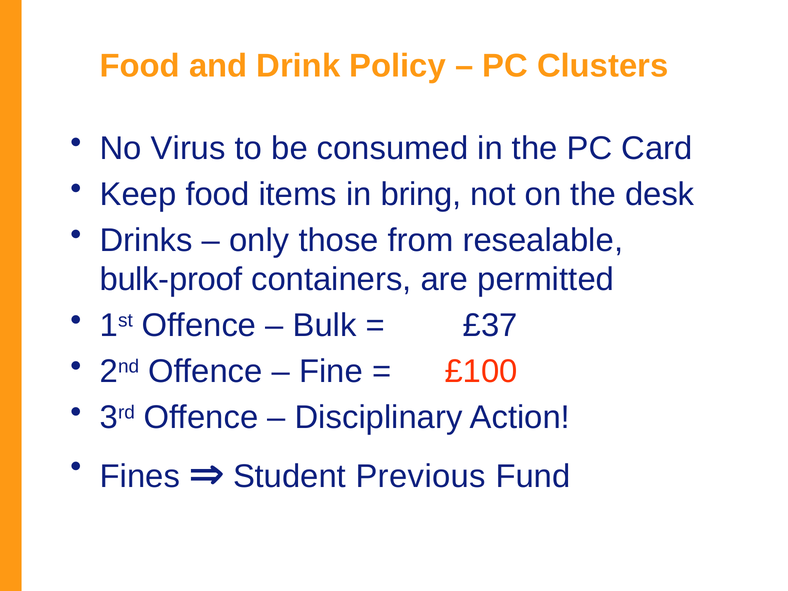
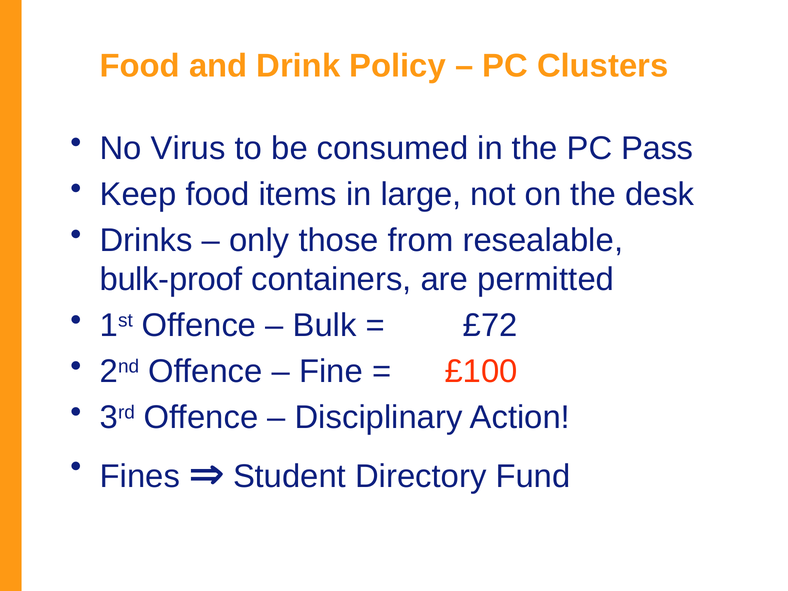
Card: Card -> Pass
bring: bring -> large
£37: £37 -> £72
Previous: Previous -> Directory
